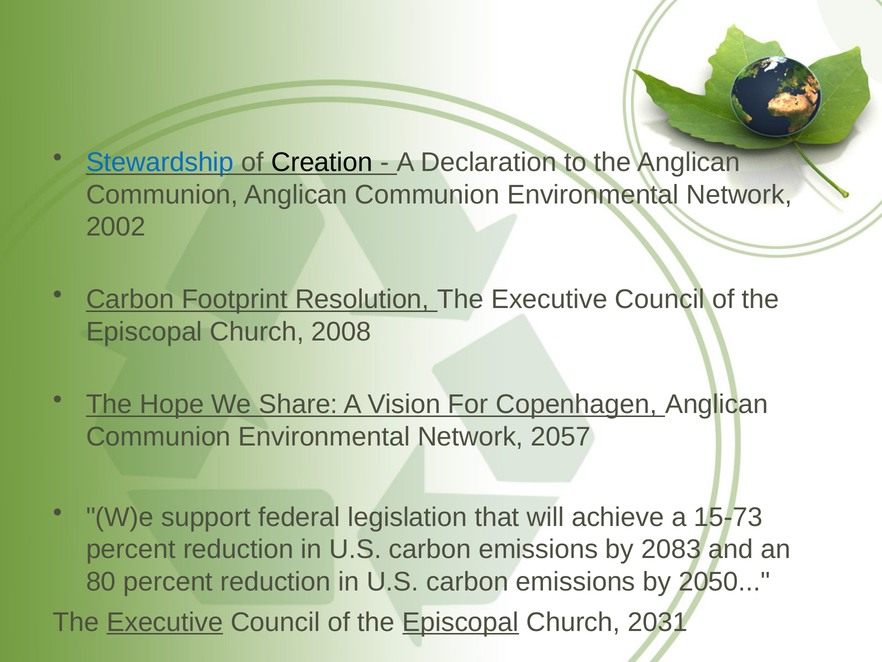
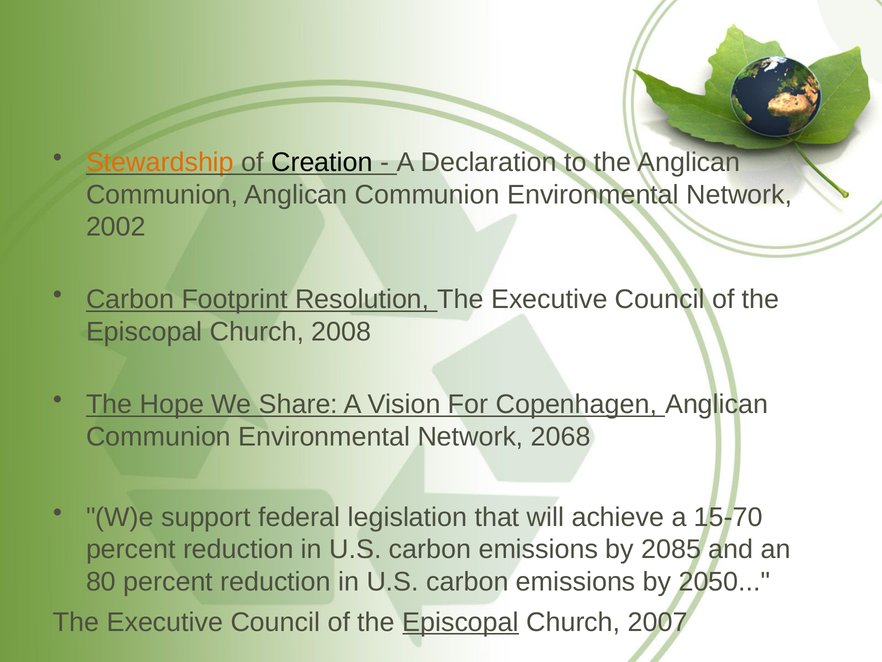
Stewardship colour: blue -> orange
2057: 2057 -> 2068
15-73: 15-73 -> 15-70
2083: 2083 -> 2085
Executive at (165, 622) underline: present -> none
2031: 2031 -> 2007
